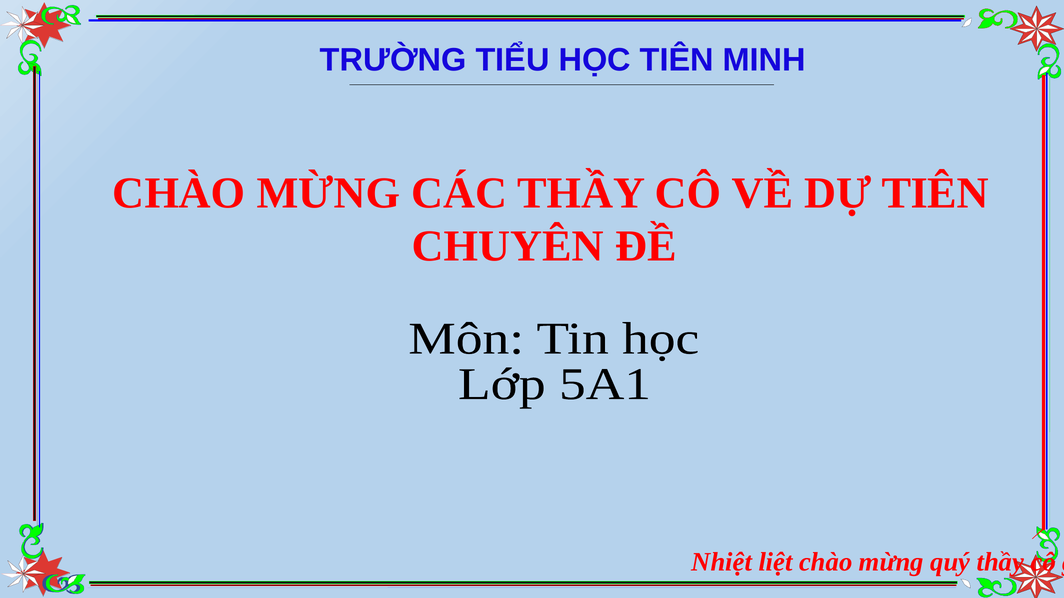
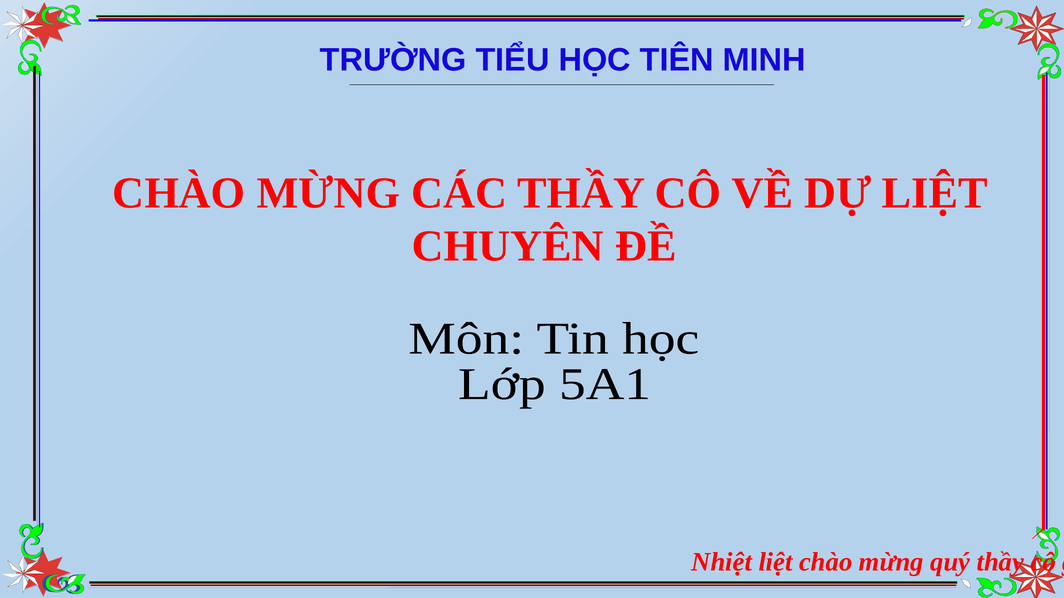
DỰ TIÊN: TIÊN -> LIỆT
